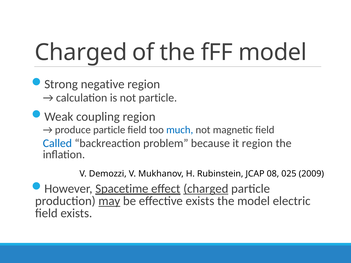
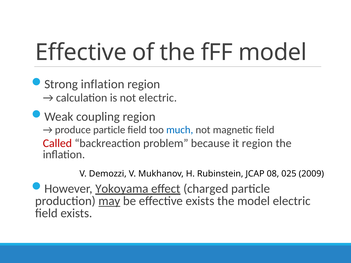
Charged at (81, 52): Charged -> Effective
Strong negative: negative -> inflation
not particle: particle -> electric
Called colour: blue -> red
Spacetime: Spacetime -> Yokoyama
charged at (206, 189) underline: present -> none
